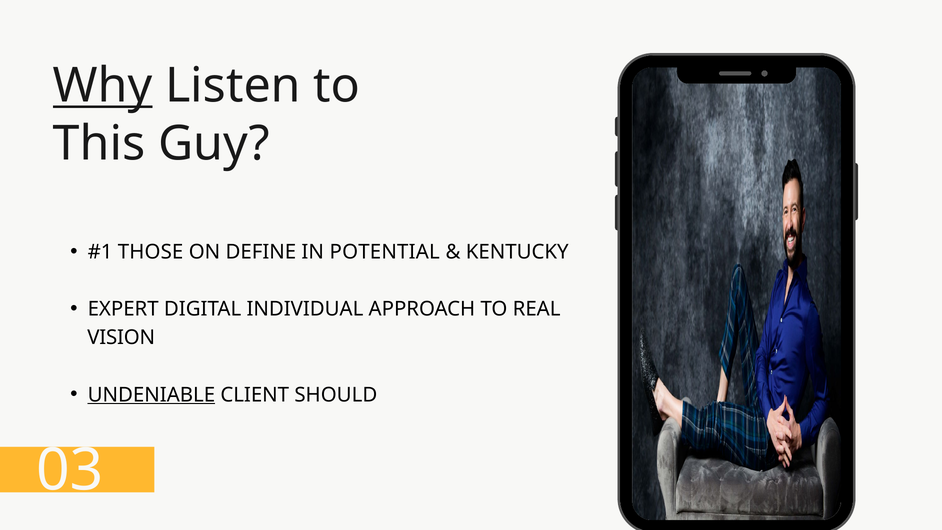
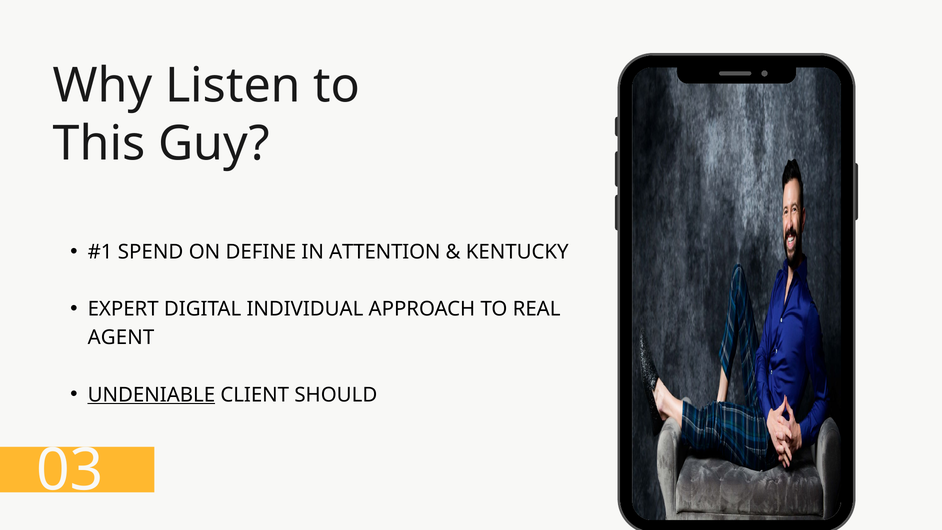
Why underline: present -> none
THOSE: THOSE -> SPEND
POTENTIAL: POTENTIAL -> ATTENTION
VISION: VISION -> AGENT
